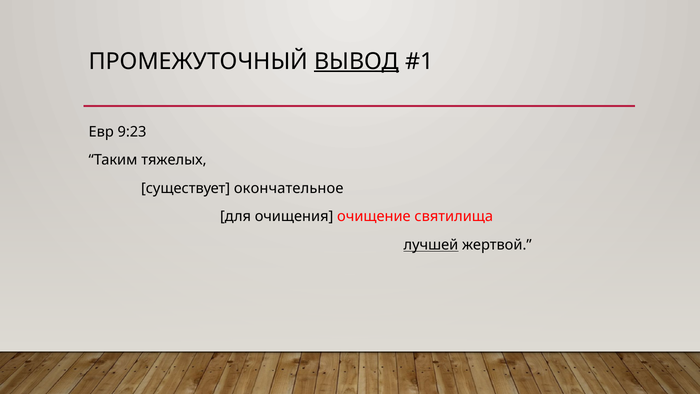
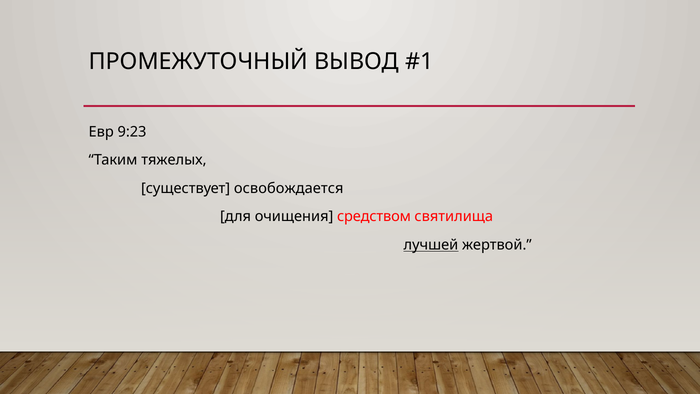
ВЫВОД underline: present -> none
окончательное: окончательное -> освобождается
очищение: очищение -> средством
